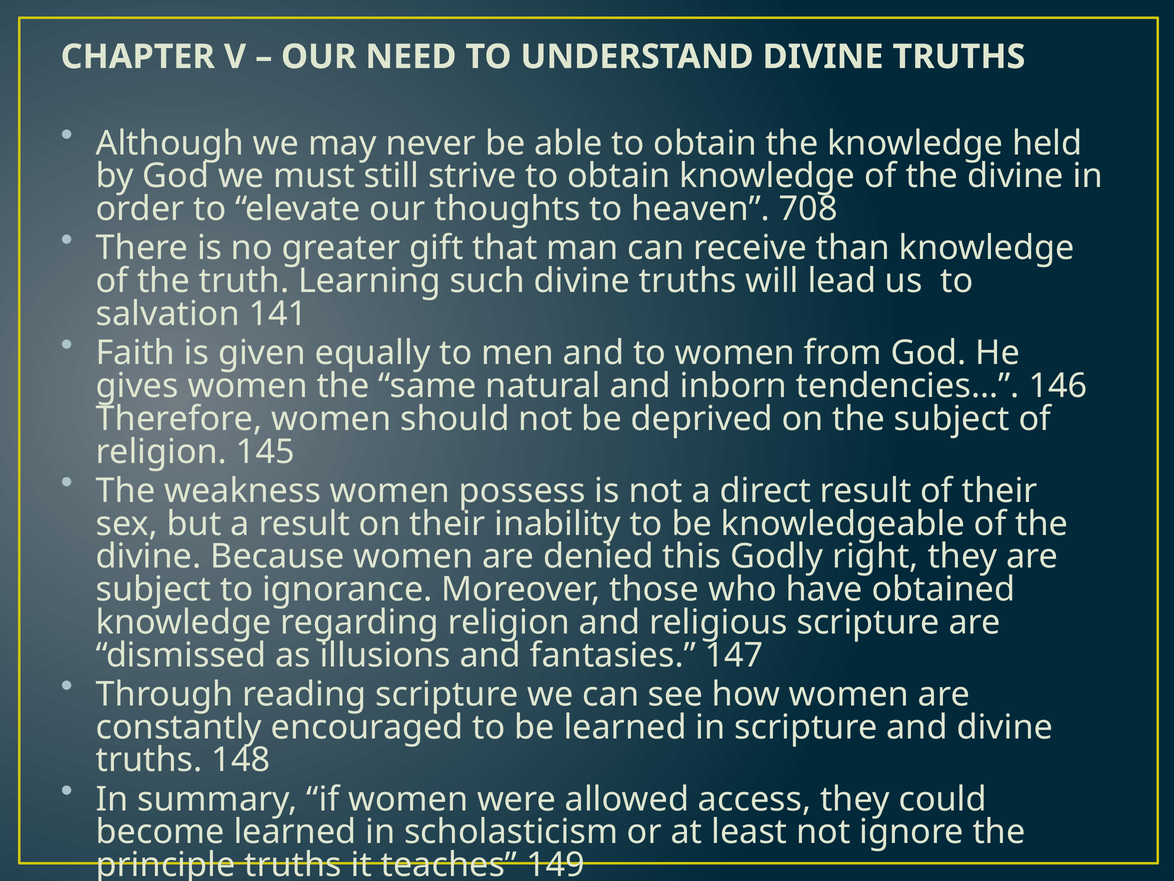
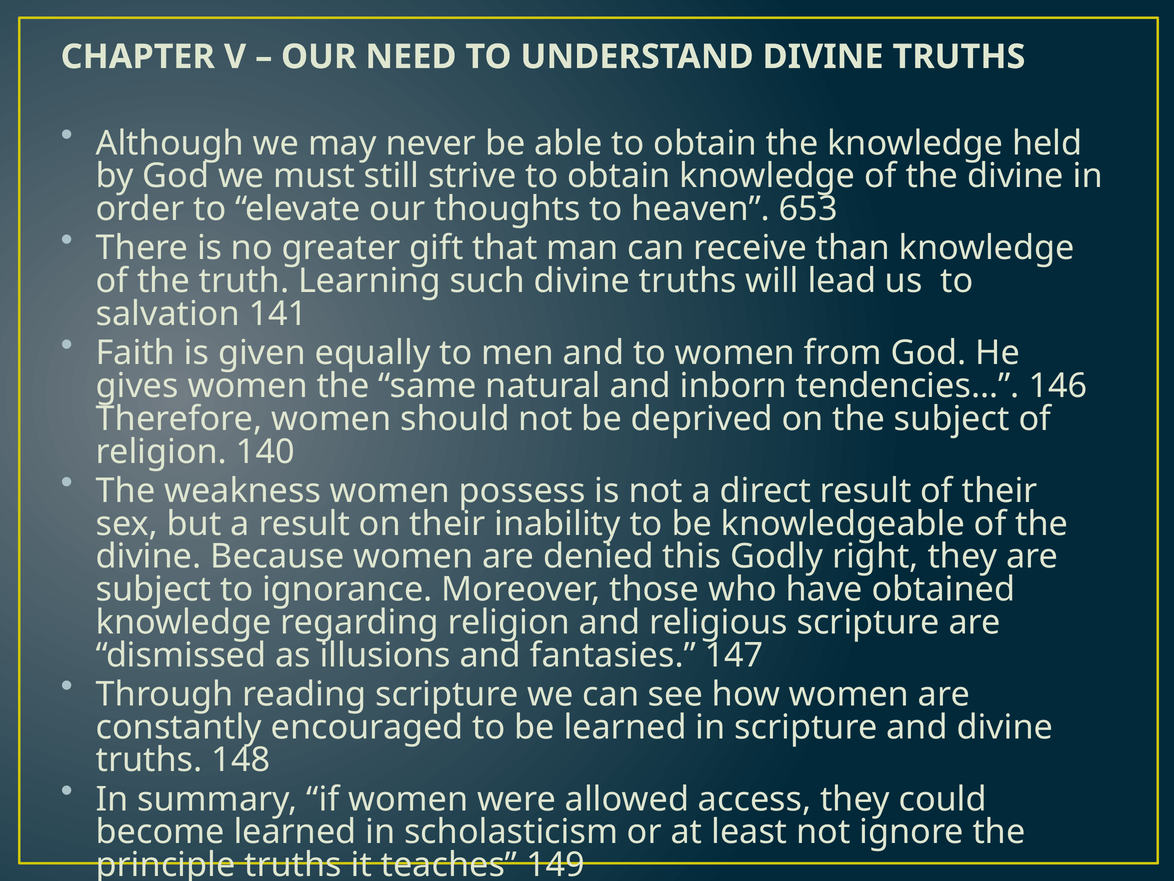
708: 708 -> 653
145: 145 -> 140
